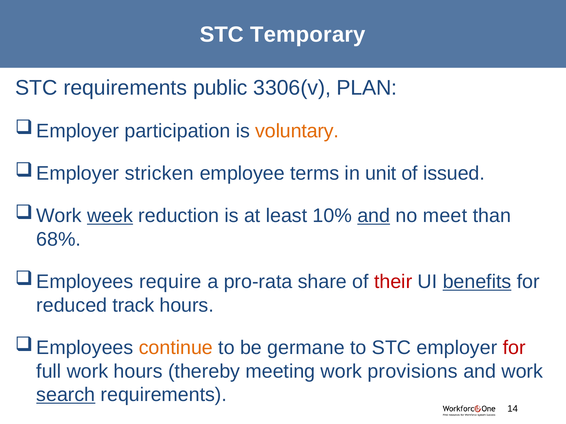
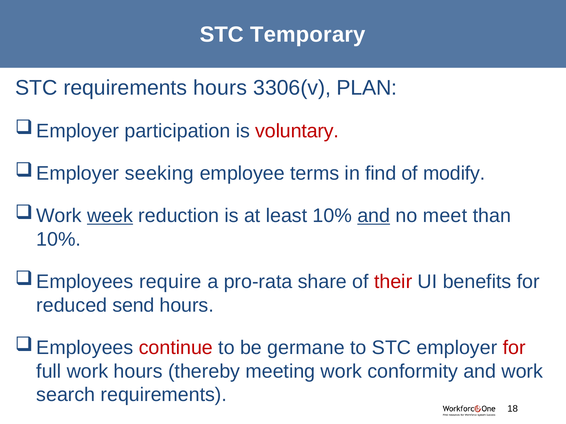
requirements public: public -> hours
voluntary colour: orange -> red
stricken: stricken -> seeking
unit: unit -> find
issued: issued -> modify
68% at (59, 240): 68% -> 10%
benefits underline: present -> none
track: track -> send
continue colour: orange -> red
provisions: provisions -> conformity
search underline: present -> none
14: 14 -> 18
